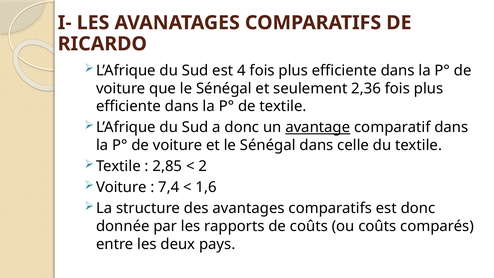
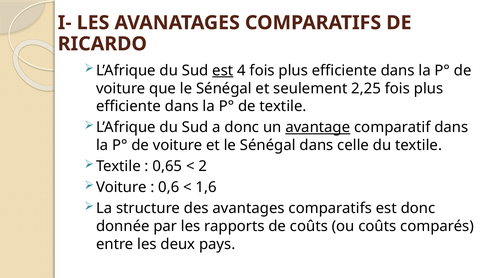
est at (223, 70) underline: none -> present
2,36: 2,36 -> 2,25
2,85: 2,85 -> 0,65
7,4: 7,4 -> 0,6
